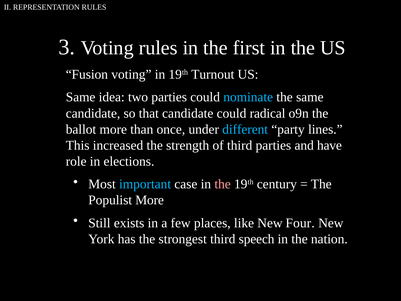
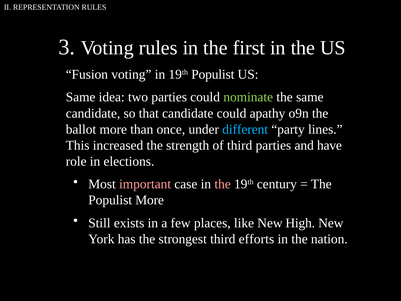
19th Turnout: Turnout -> Populist
nominate colour: light blue -> light green
radical: radical -> apathy
important colour: light blue -> pink
Four: Four -> High
speech: speech -> efforts
